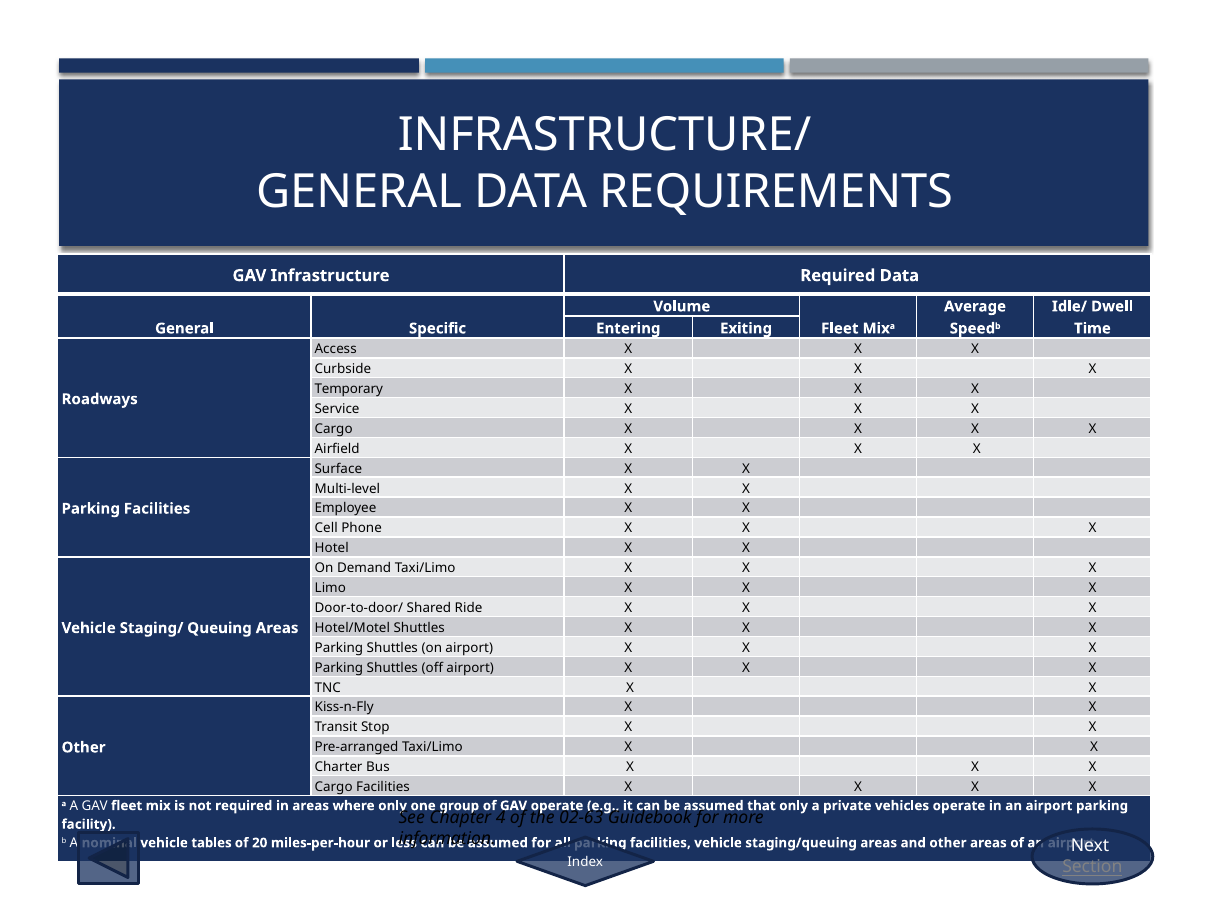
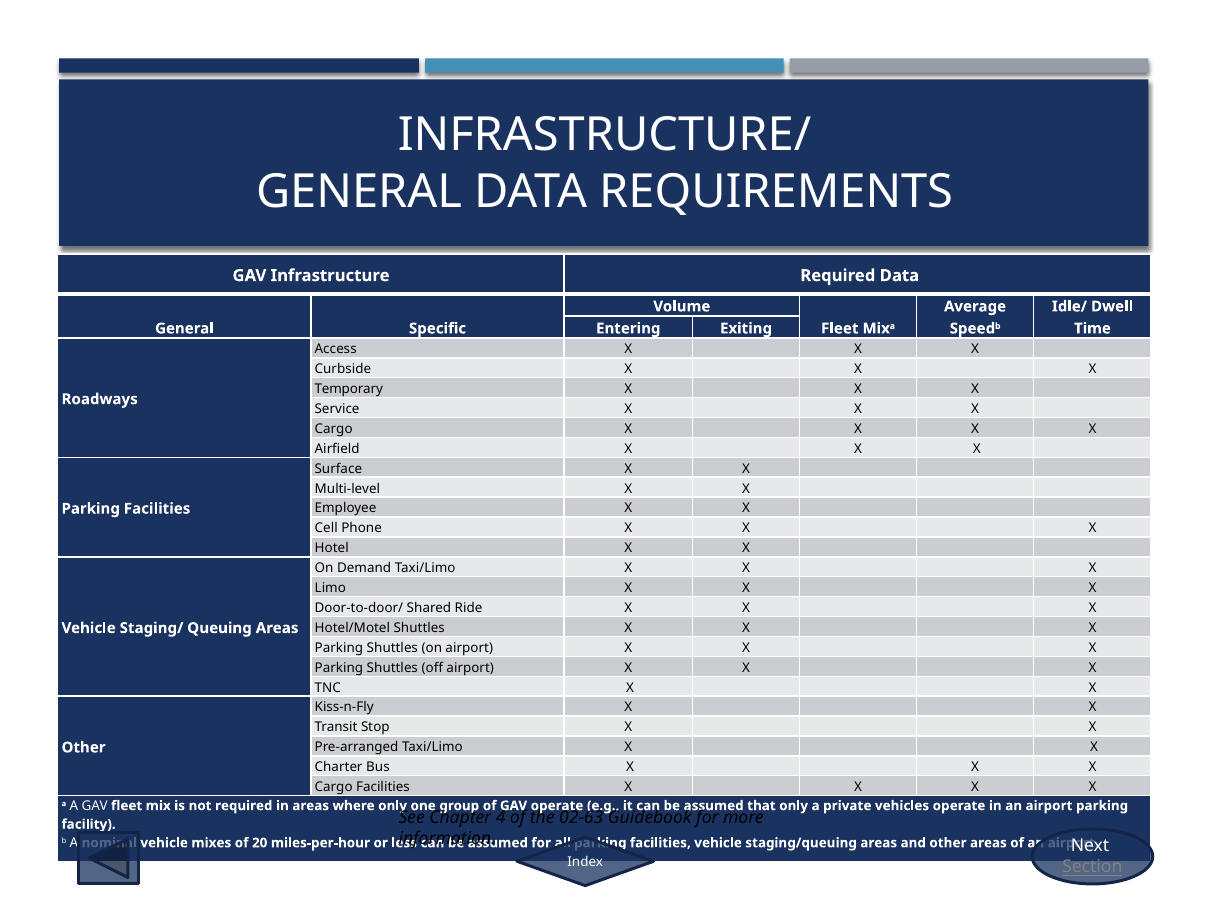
tables: tables -> mixes
